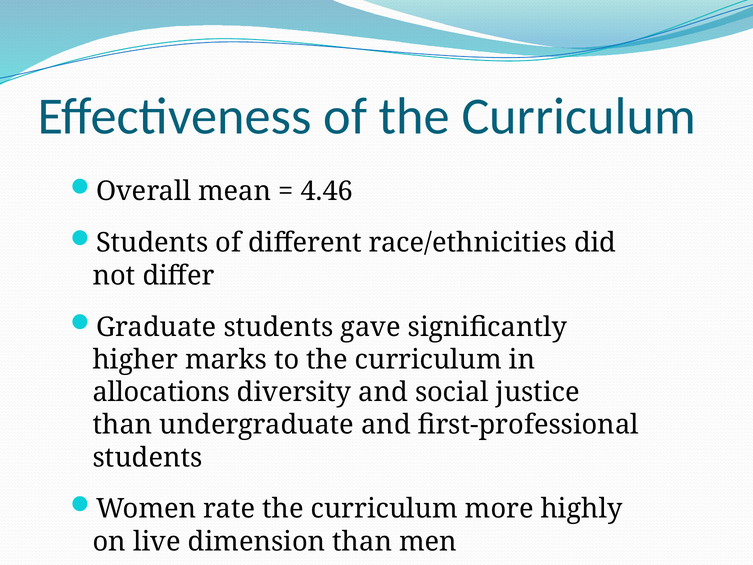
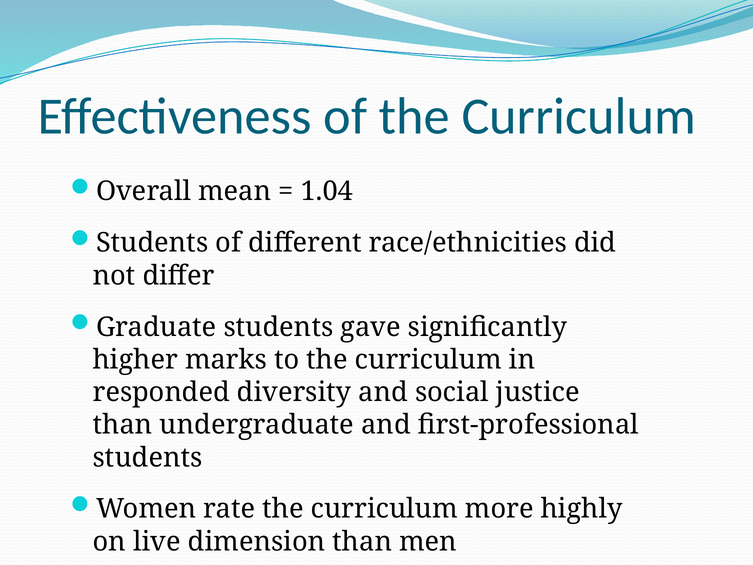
4.46: 4.46 -> 1.04
allocations: allocations -> responded
